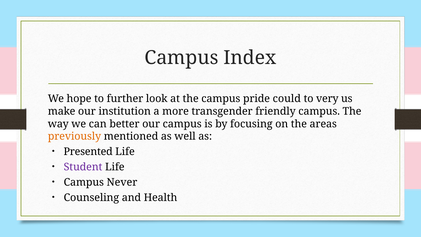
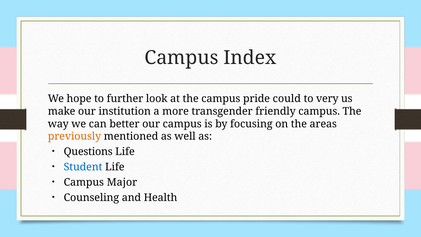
Presented: Presented -> Questions
Student colour: purple -> blue
Never: Never -> Major
